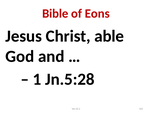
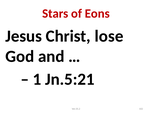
Bible: Bible -> Stars
able: able -> lose
Jn.5:28: Jn.5:28 -> Jn.5:21
